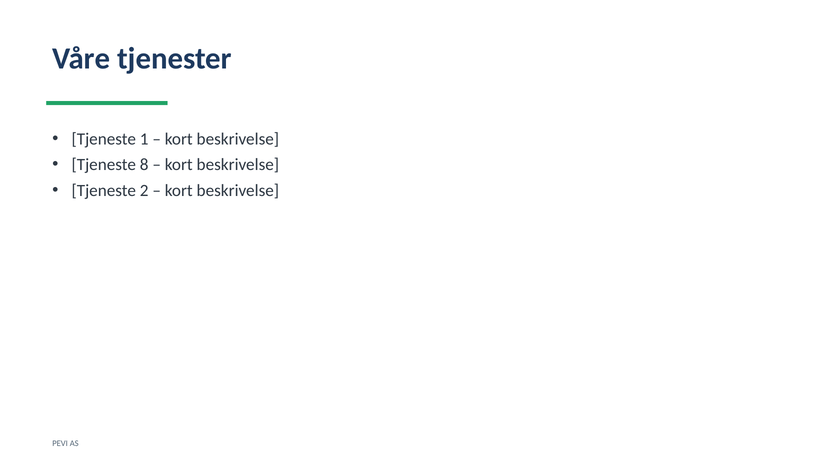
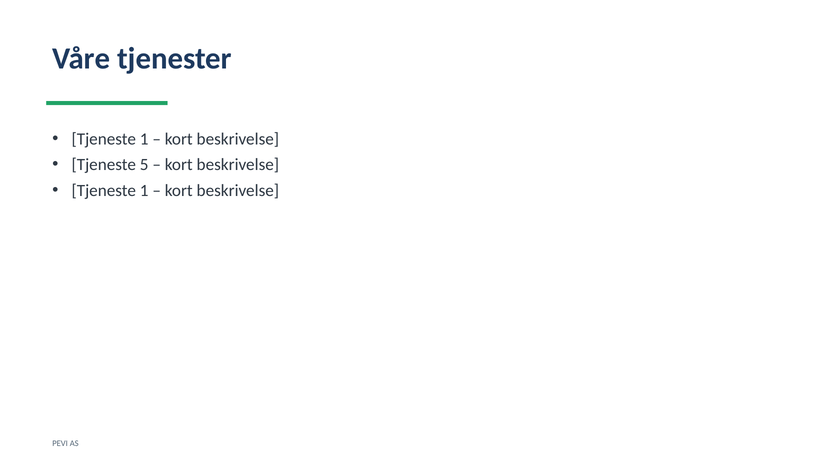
8: 8 -> 5
2 at (144, 191): 2 -> 1
